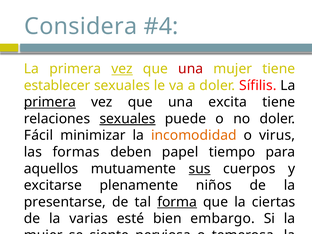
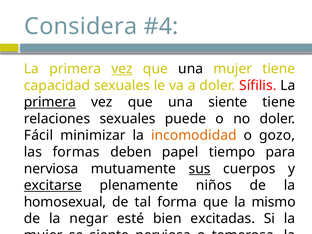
una at (191, 69) colour: red -> black
establecer: establecer -> capacidad
una excita: excita -> siente
sexuales at (128, 119) underline: present -> none
virus: virus -> gozo
aquellos at (51, 169): aquellos -> nerviosa
excitarse underline: none -> present
presentarse: presentarse -> homosexual
forma underline: present -> none
ciertas: ciertas -> mismo
varias: varias -> negar
embargo: embargo -> excitadas
